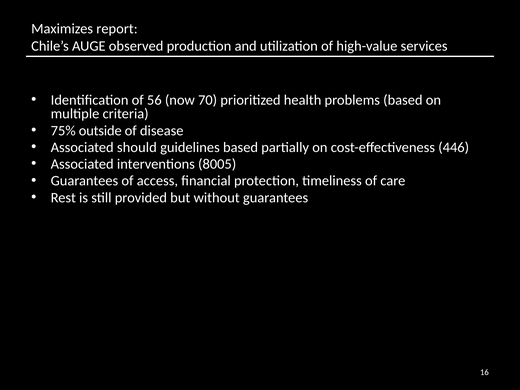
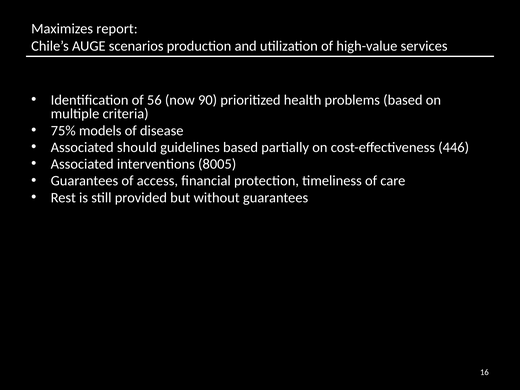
observed: observed -> scenarios
70: 70 -> 90
outside: outside -> models
